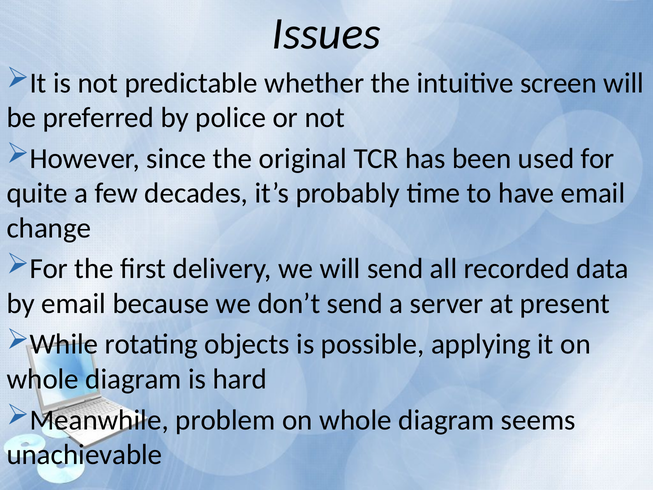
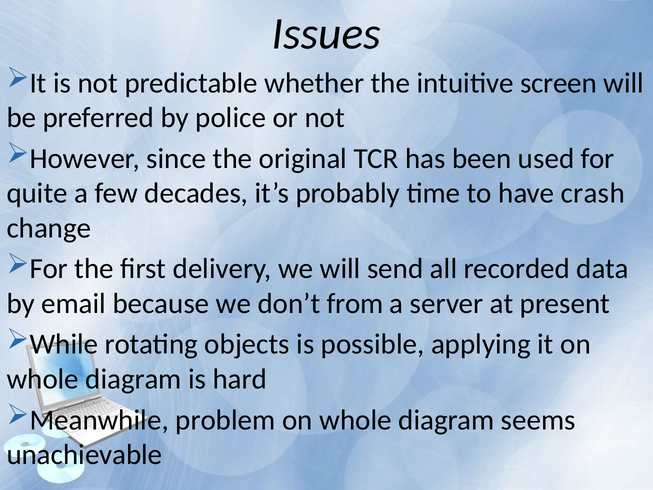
have email: email -> crash
don’t send: send -> from
